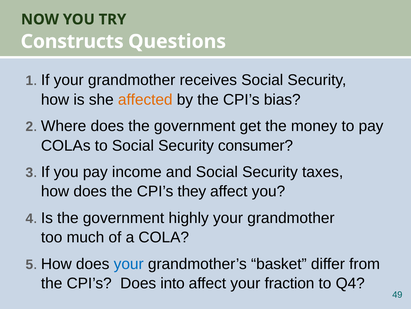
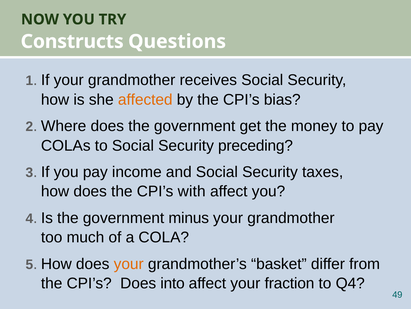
consumer: consumer -> preceding
they: they -> with
highly: highly -> minus
your at (129, 263) colour: blue -> orange
